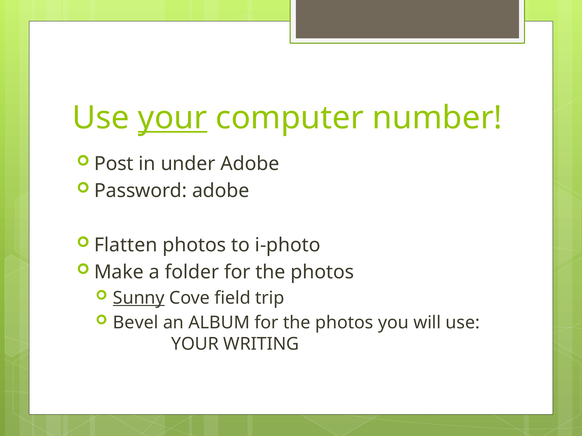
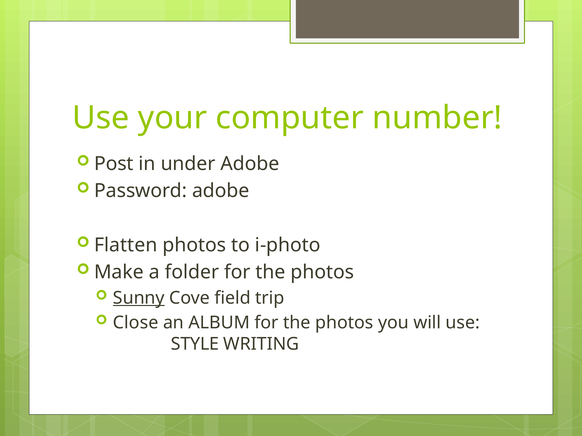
your at (173, 118) underline: present -> none
Bevel: Bevel -> Close
YOUR at (195, 344): YOUR -> STYLE
